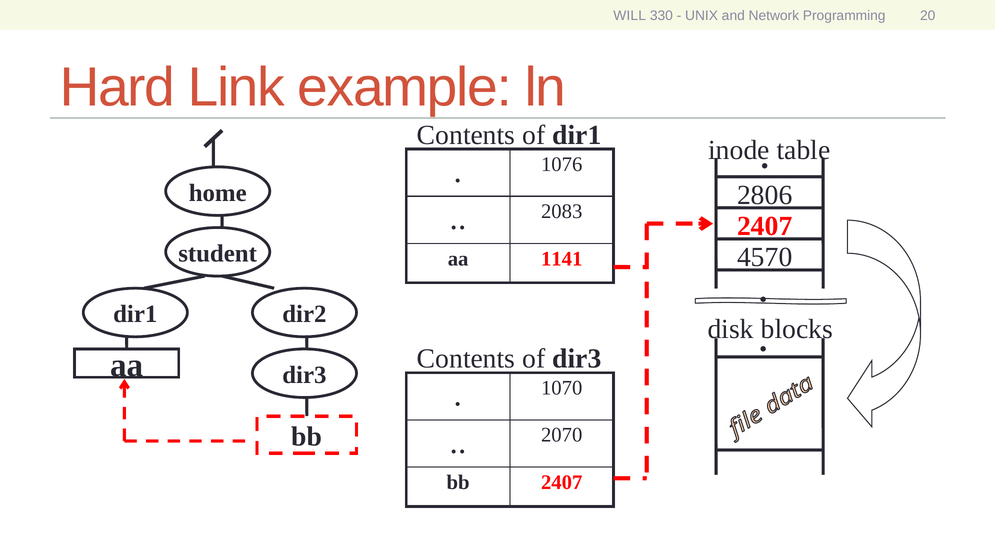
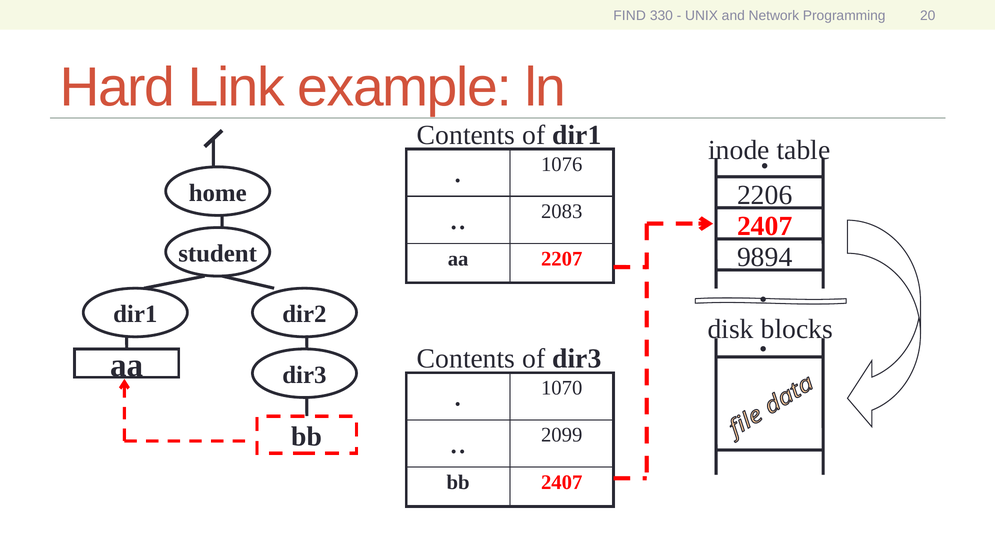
WILL: WILL -> FIND
2806: 2806 -> 2206
4570: 4570 -> 9894
1141: 1141 -> 2207
2070: 2070 -> 2099
